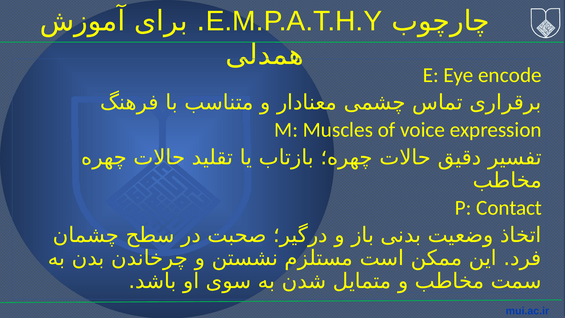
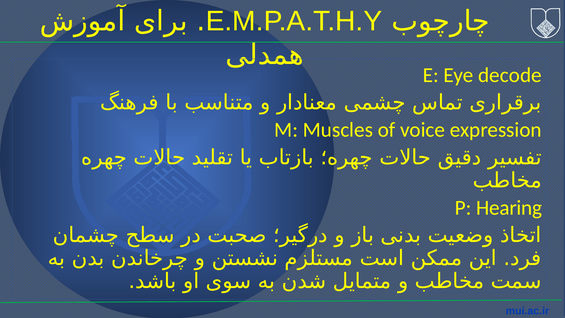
encode: encode -> decode
Contact: Contact -> Hearing
